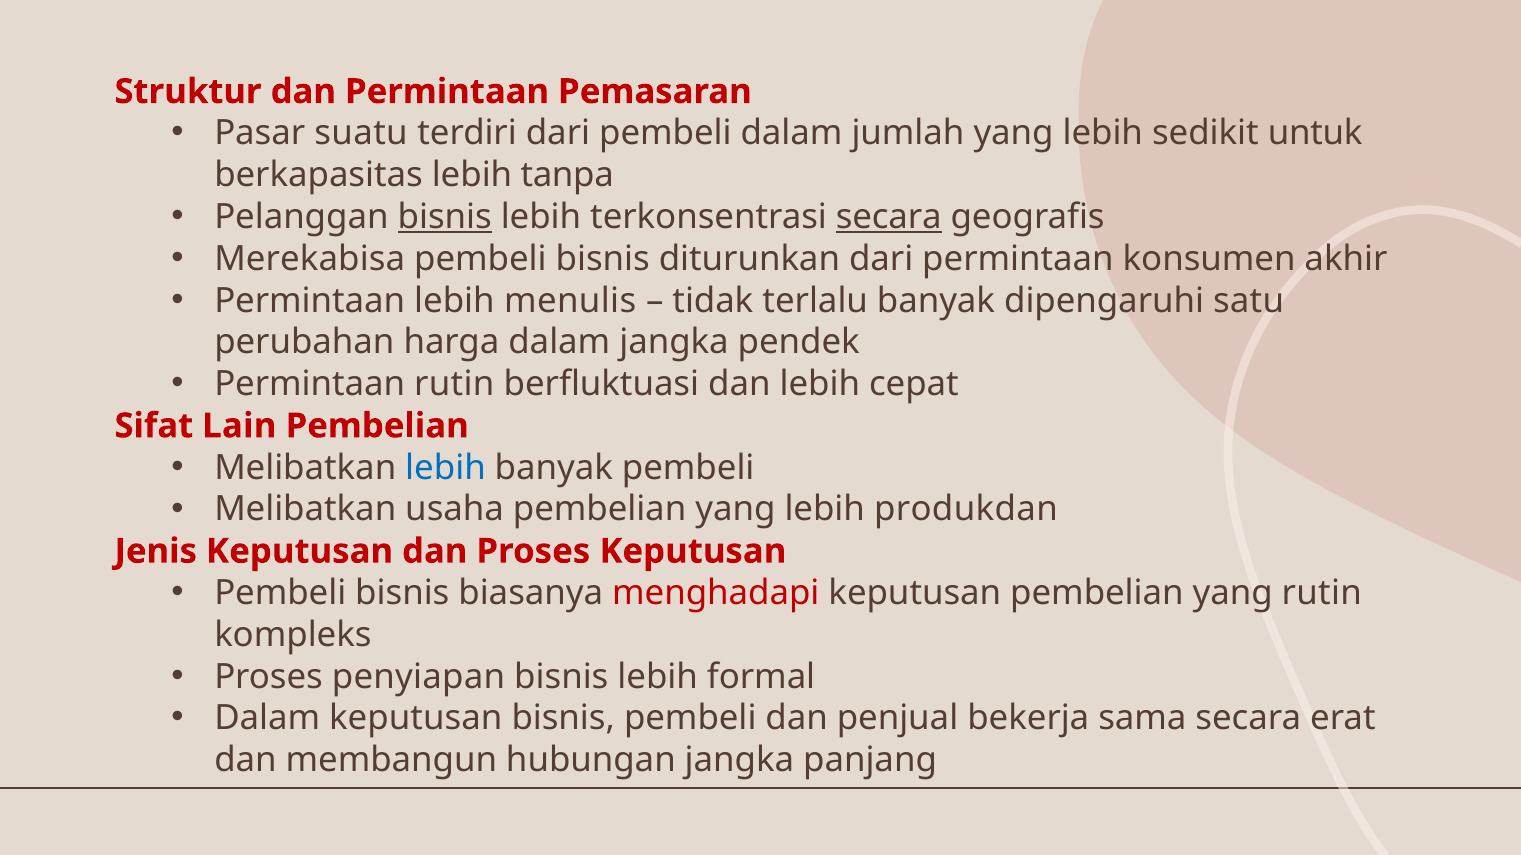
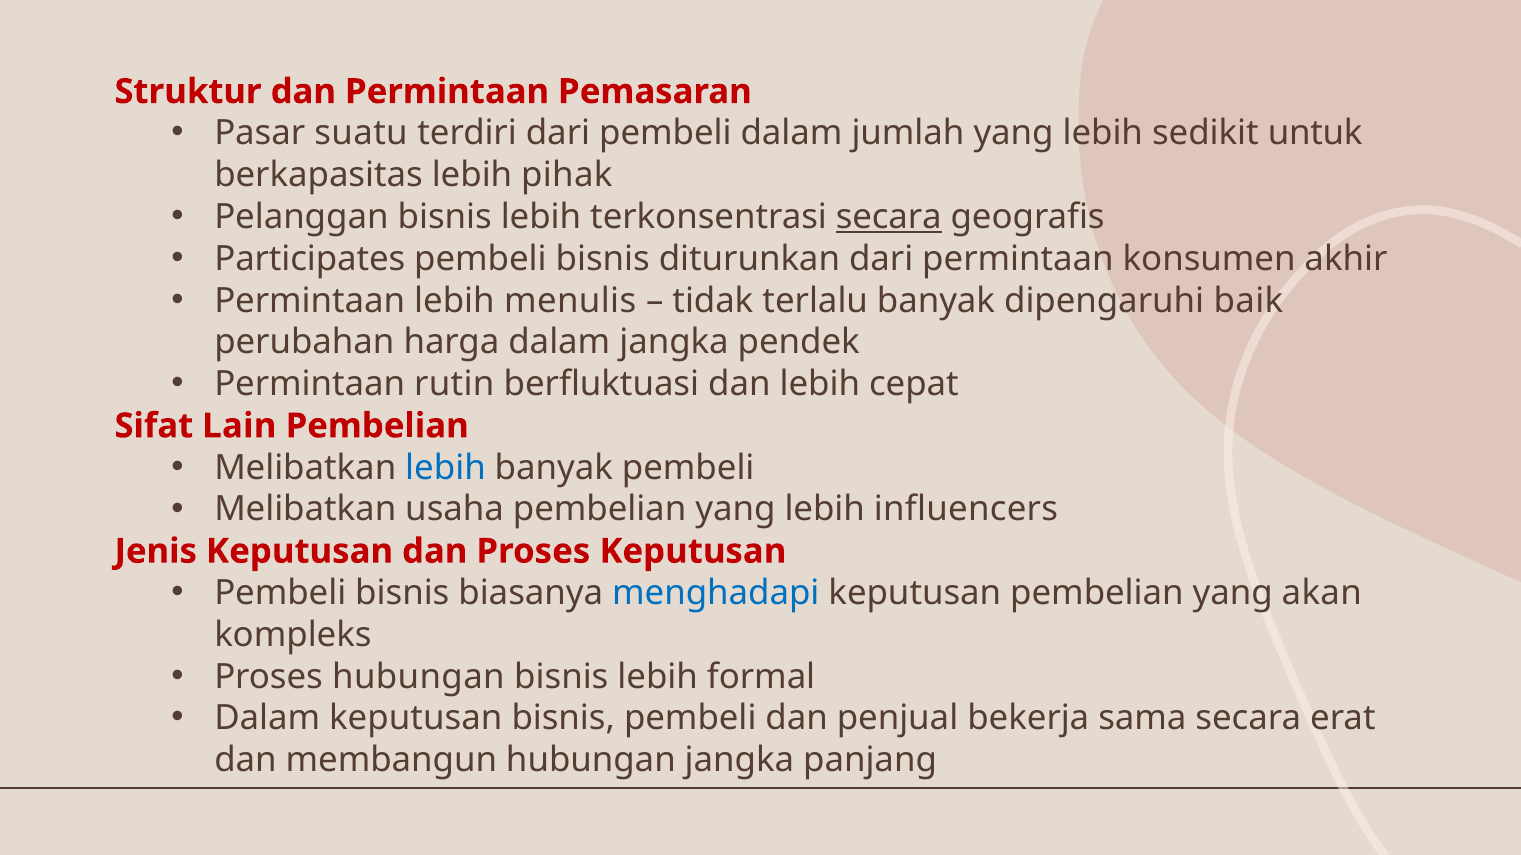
tanpa: tanpa -> pihak
bisnis at (445, 217) underline: present -> none
Merekabisa: Merekabisa -> Participates
satu: satu -> baik
produkdan: produkdan -> influencers
menghadapi colour: red -> blue
yang rutin: rutin -> akan
Proses penyiapan: penyiapan -> hubungan
